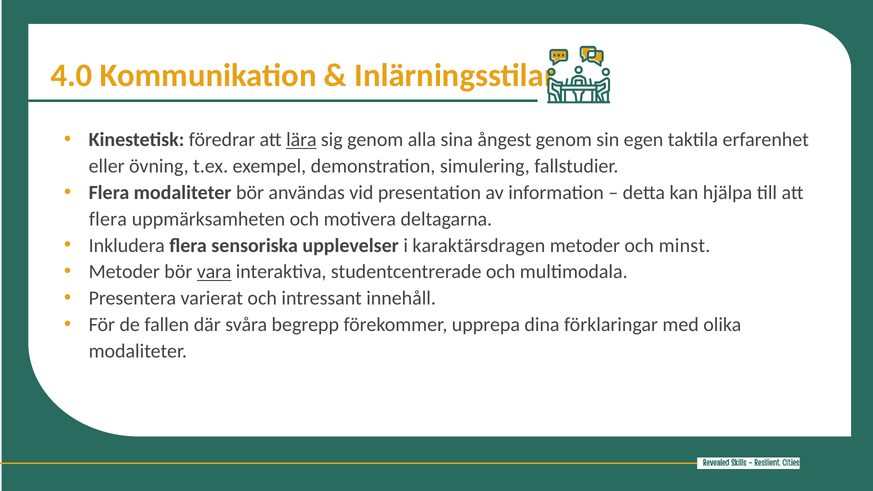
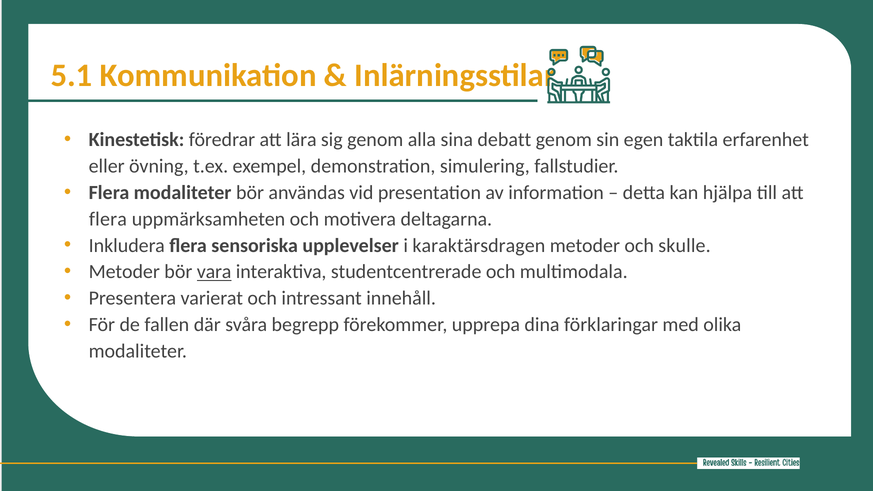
4.0: 4.0 -> 5.1
lära underline: present -> none
ångest: ångest -> debatt
minst: minst -> skulle
